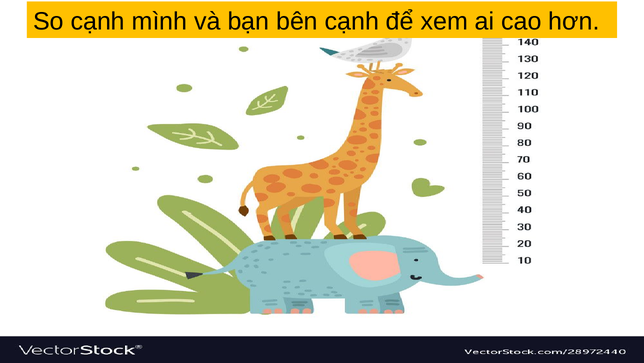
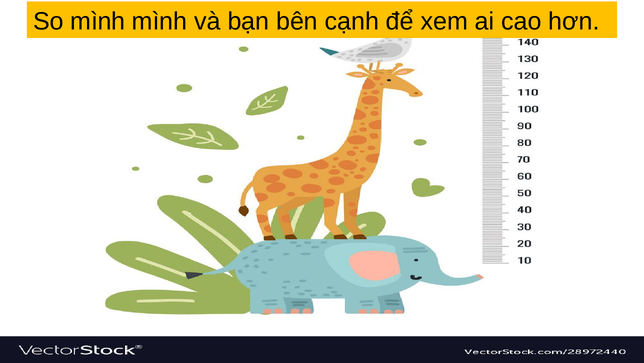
So cạnh: cạnh -> mình
